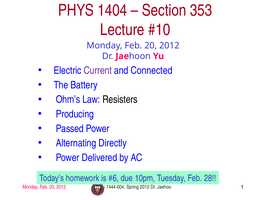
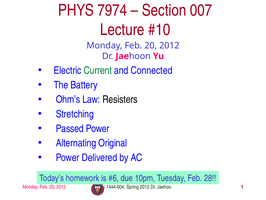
1404: 1404 -> 7974
353: 353 -> 007
Current colour: purple -> green
Producing: Producing -> Stretching
Directly: Directly -> Original
